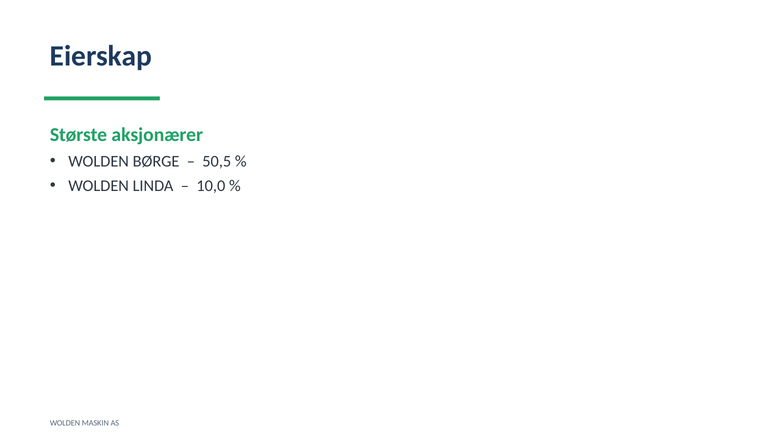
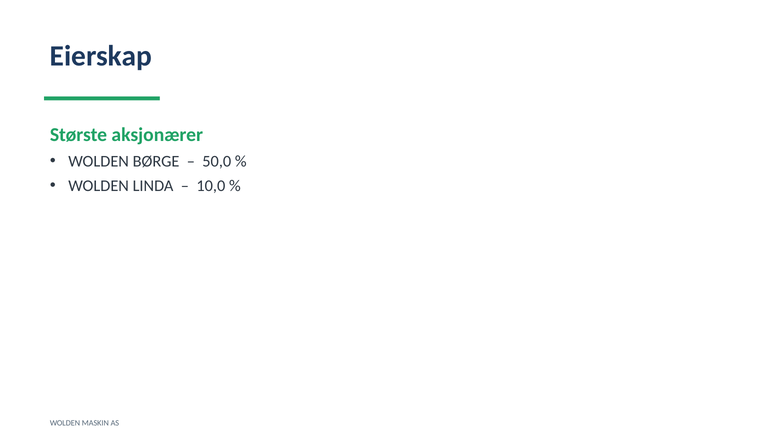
50,5: 50,5 -> 50,0
